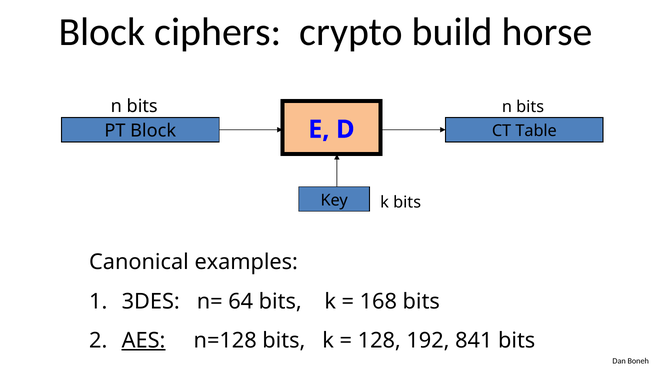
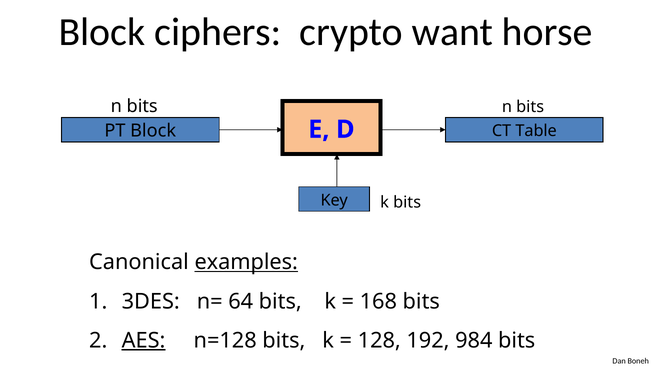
build: build -> want
examples underline: none -> present
841: 841 -> 984
